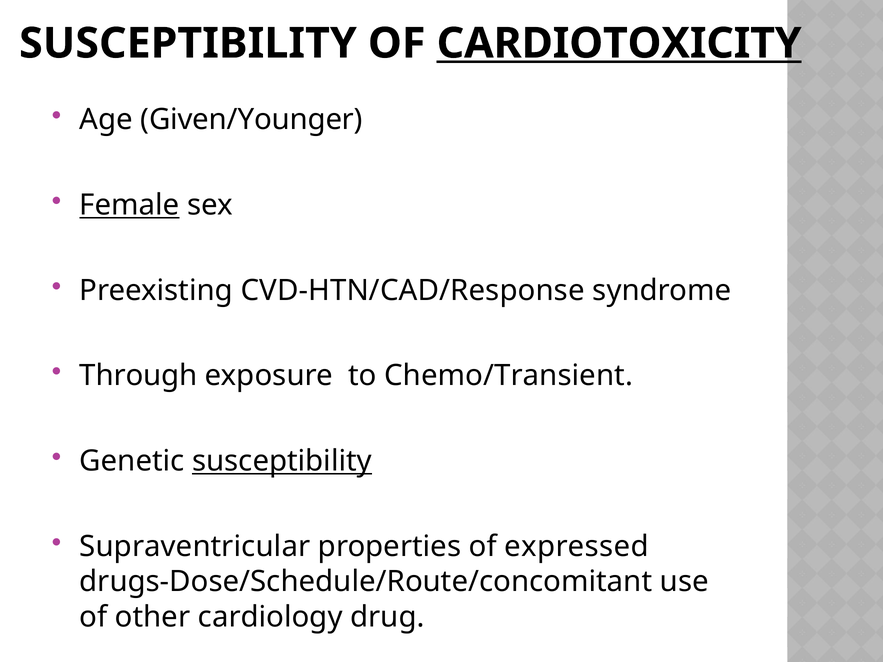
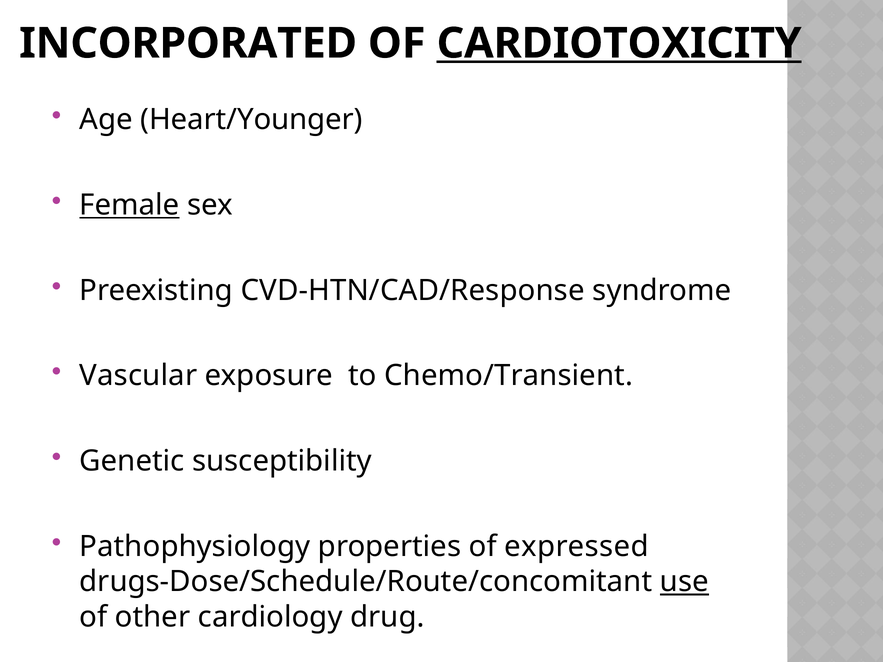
SUSCEPTIBILITY at (188, 43): SUSCEPTIBILITY -> INCORPORATED
Given/Younger: Given/Younger -> Heart/Younger
Through: Through -> Vascular
susceptibility at (282, 461) underline: present -> none
Supraventricular: Supraventricular -> Pathophysiology
use underline: none -> present
